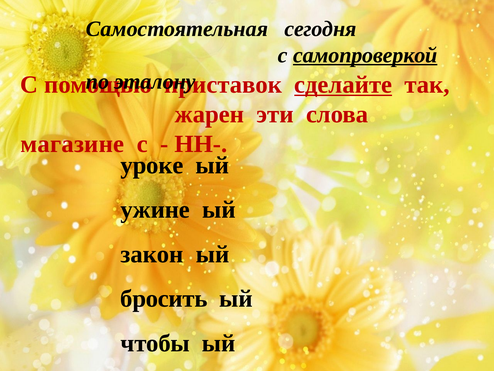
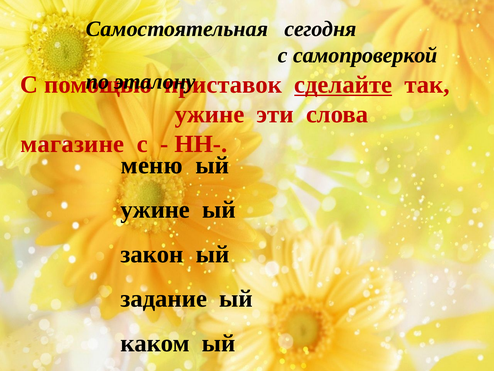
самопроверкой underline: present -> none
жарен at (209, 114): жарен -> ужине
уроке: уроке -> меню
бросить: бросить -> задание
чтобы: чтобы -> каком
